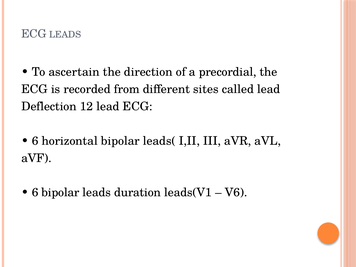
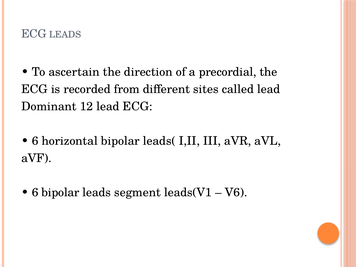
Deflection: Deflection -> Dominant
duration: duration -> segment
